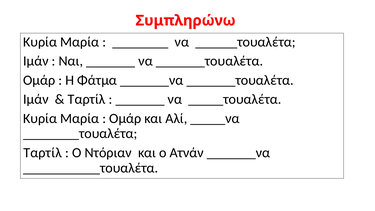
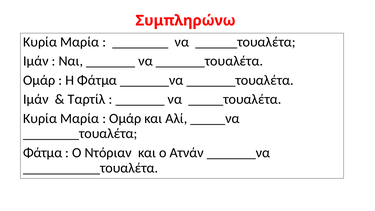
Ταρτίλ at (43, 153): Ταρτίλ -> Φάτμα
